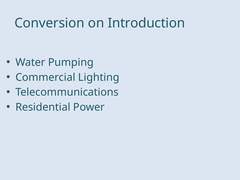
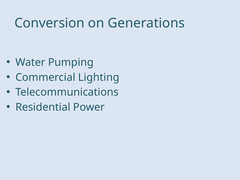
Introduction: Introduction -> Generations
